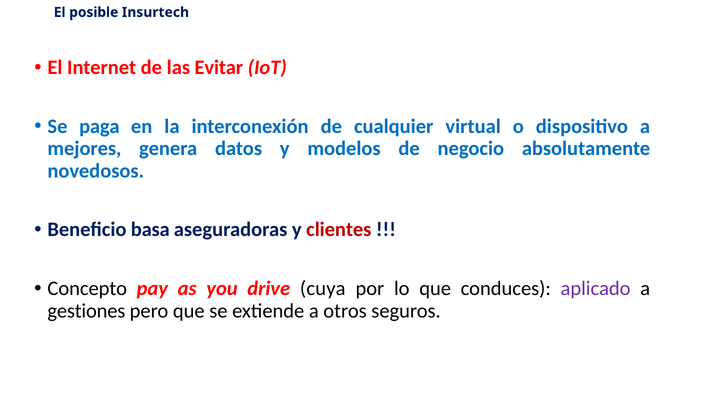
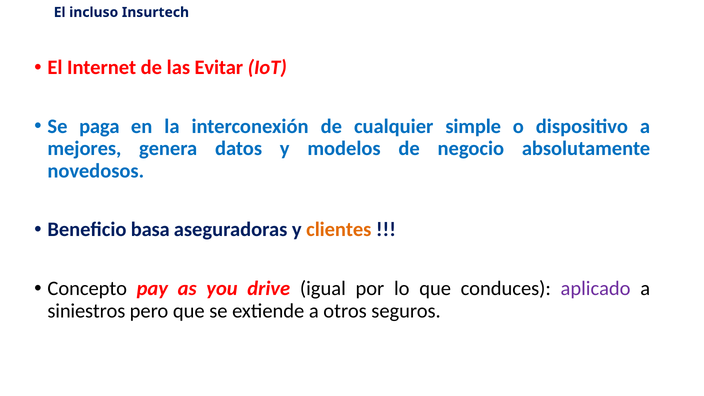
posible: posible -> incluso
virtual: virtual -> simple
clientes colour: red -> orange
cuya: cuya -> igual
gestiones: gestiones -> siniestros
